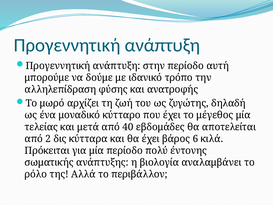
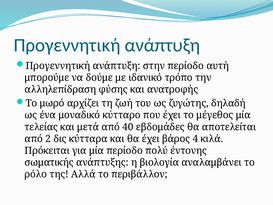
6: 6 -> 4
